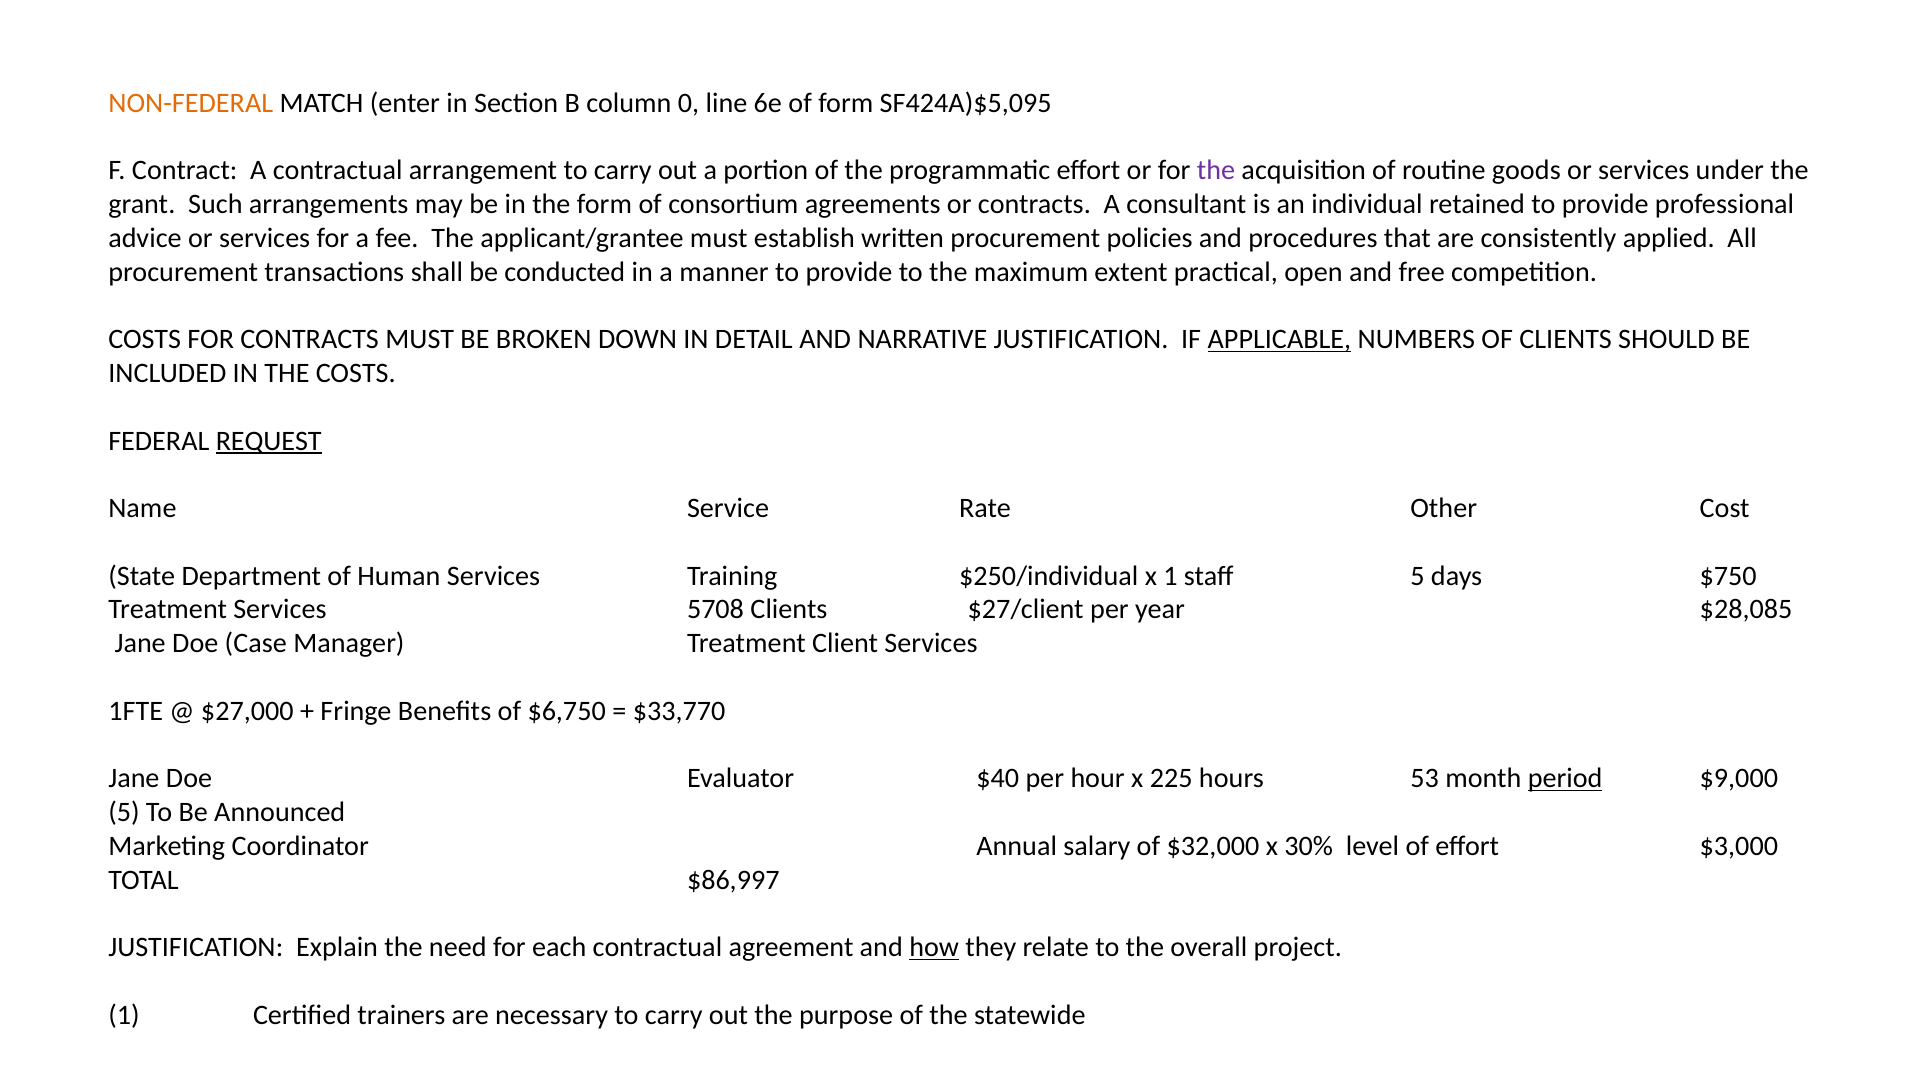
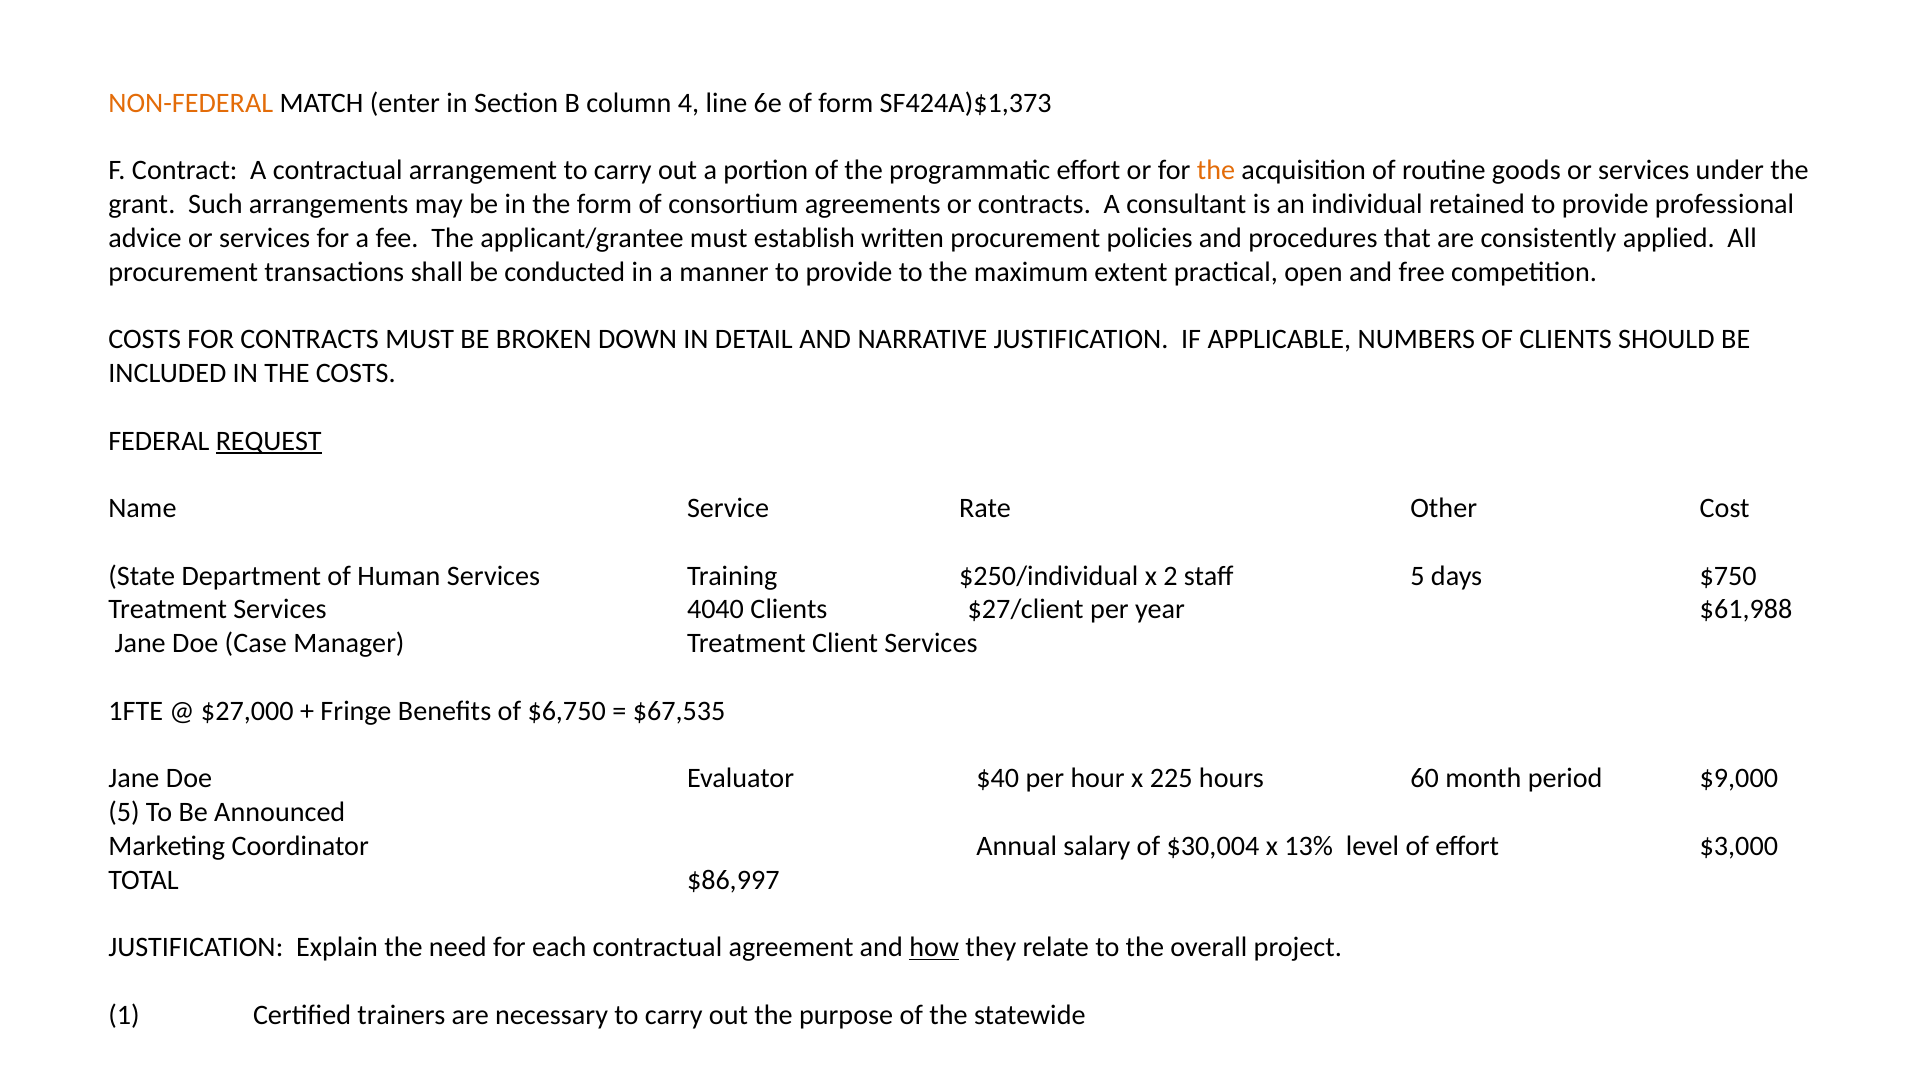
0: 0 -> 4
SF424A)$5,095: SF424A)$5,095 -> SF424A)$1,373
the at (1216, 171) colour: purple -> orange
APPLICABLE underline: present -> none
x 1: 1 -> 2
5708: 5708 -> 4040
$28,085: $28,085 -> $61,988
$33,770: $33,770 -> $67,535
53: 53 -> 60
period underline: present -> none
$32,000: $32,000 -> $30,004
30%: 30% -> 13%
